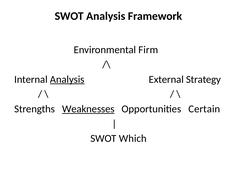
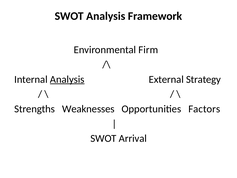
Weaknesses underline: present -> none
Certain: Certain -> Factors
Which: Which -> Arrival
